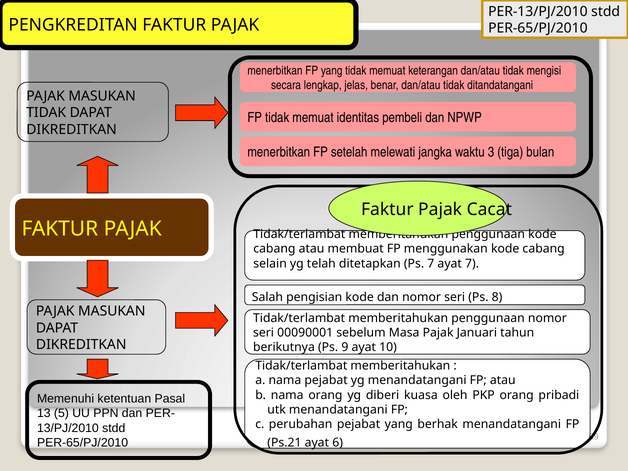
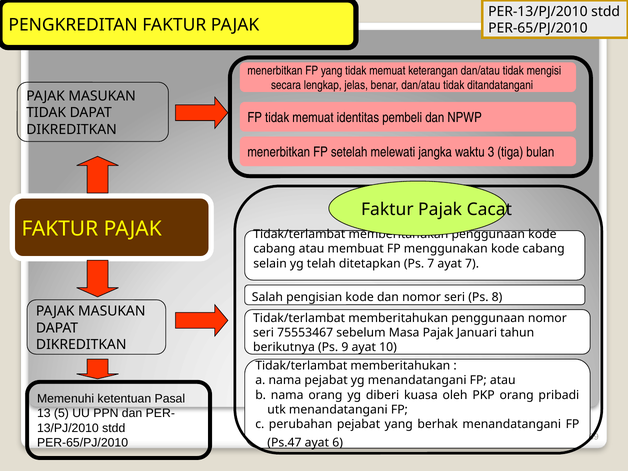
00090001: 00090001 -> 75553467
Ps.21: Ps.21 -> Ps.47
